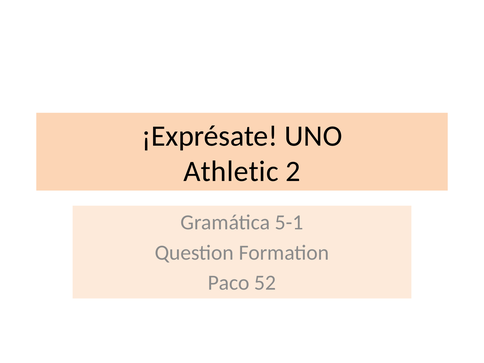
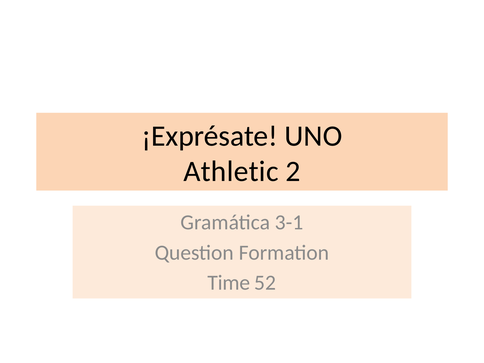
5-1: 5-1 -> 3-1
Paco: Paco -> Time
